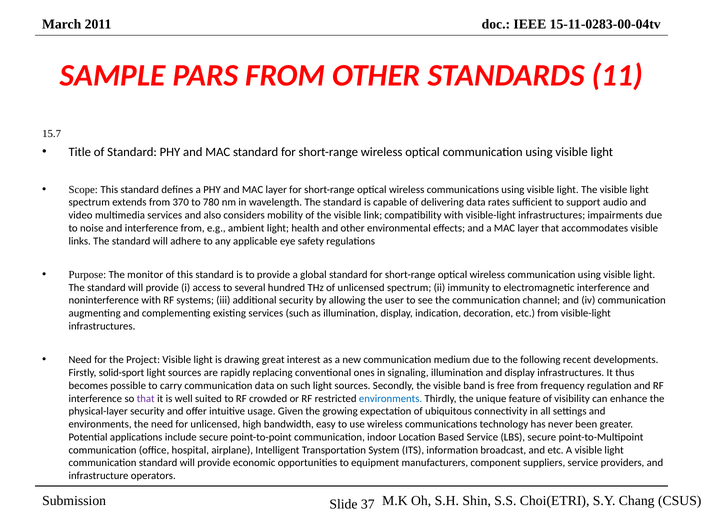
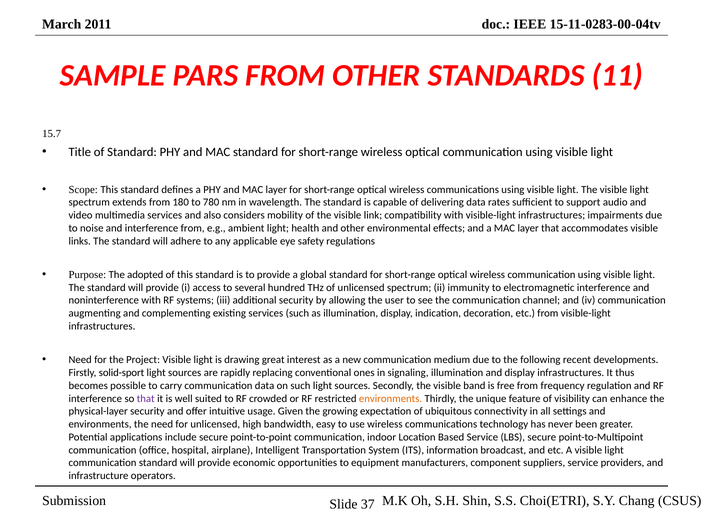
370: 370 -> 180
monitor: monitor -> adopted
environments at (391, 399) colour: blue -> orange
